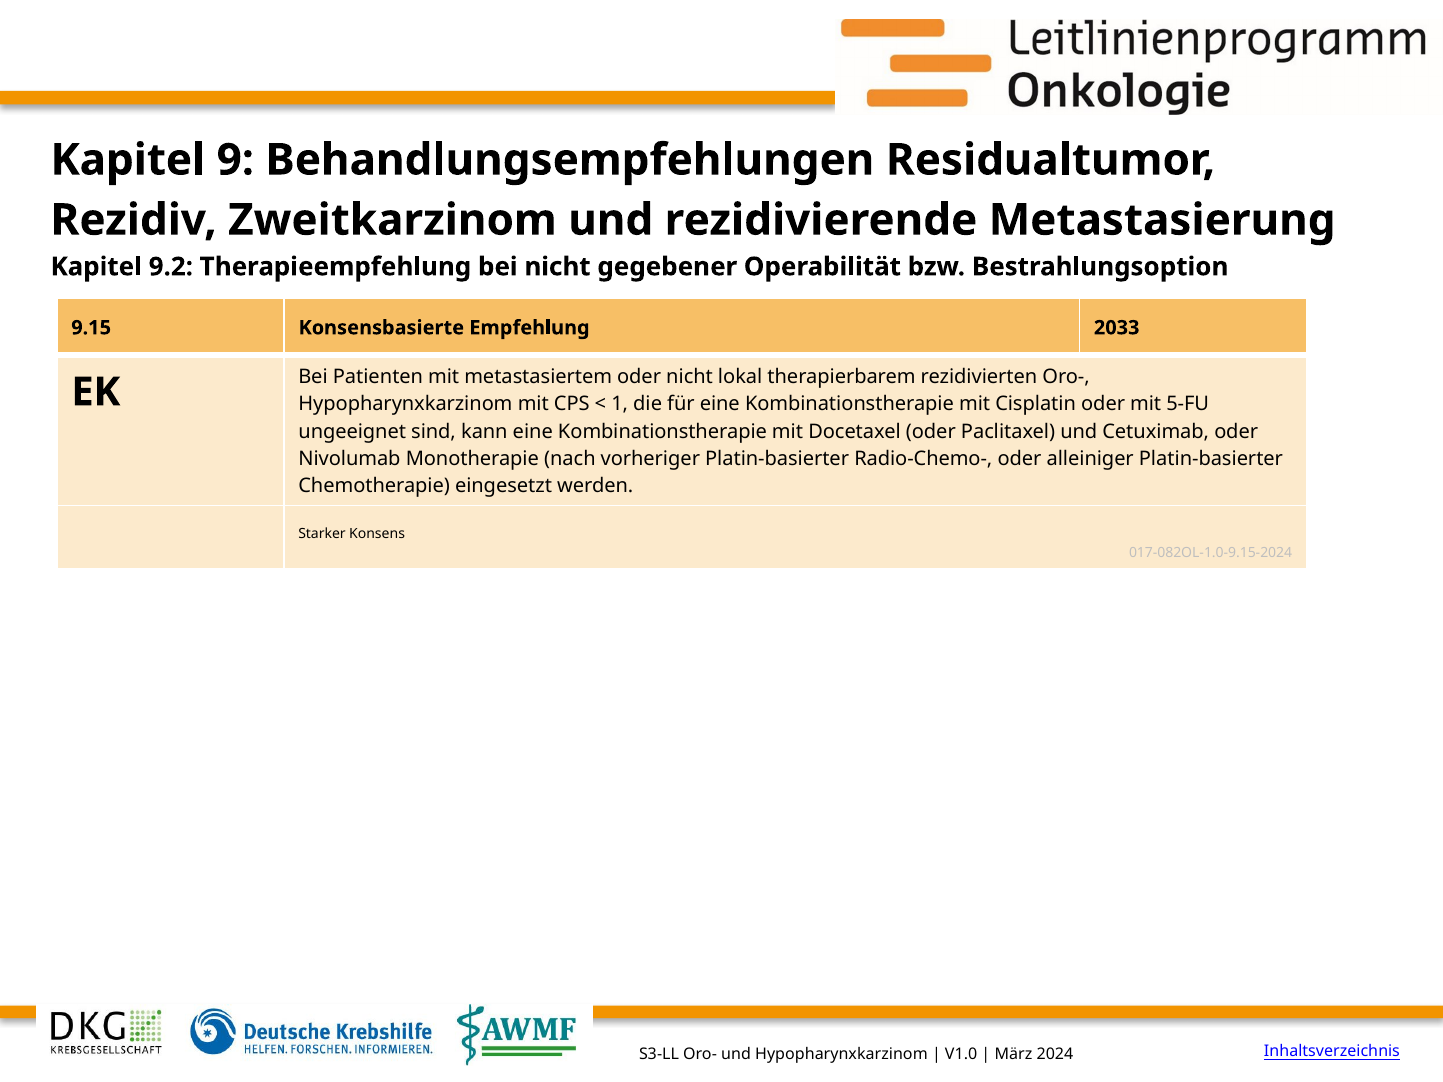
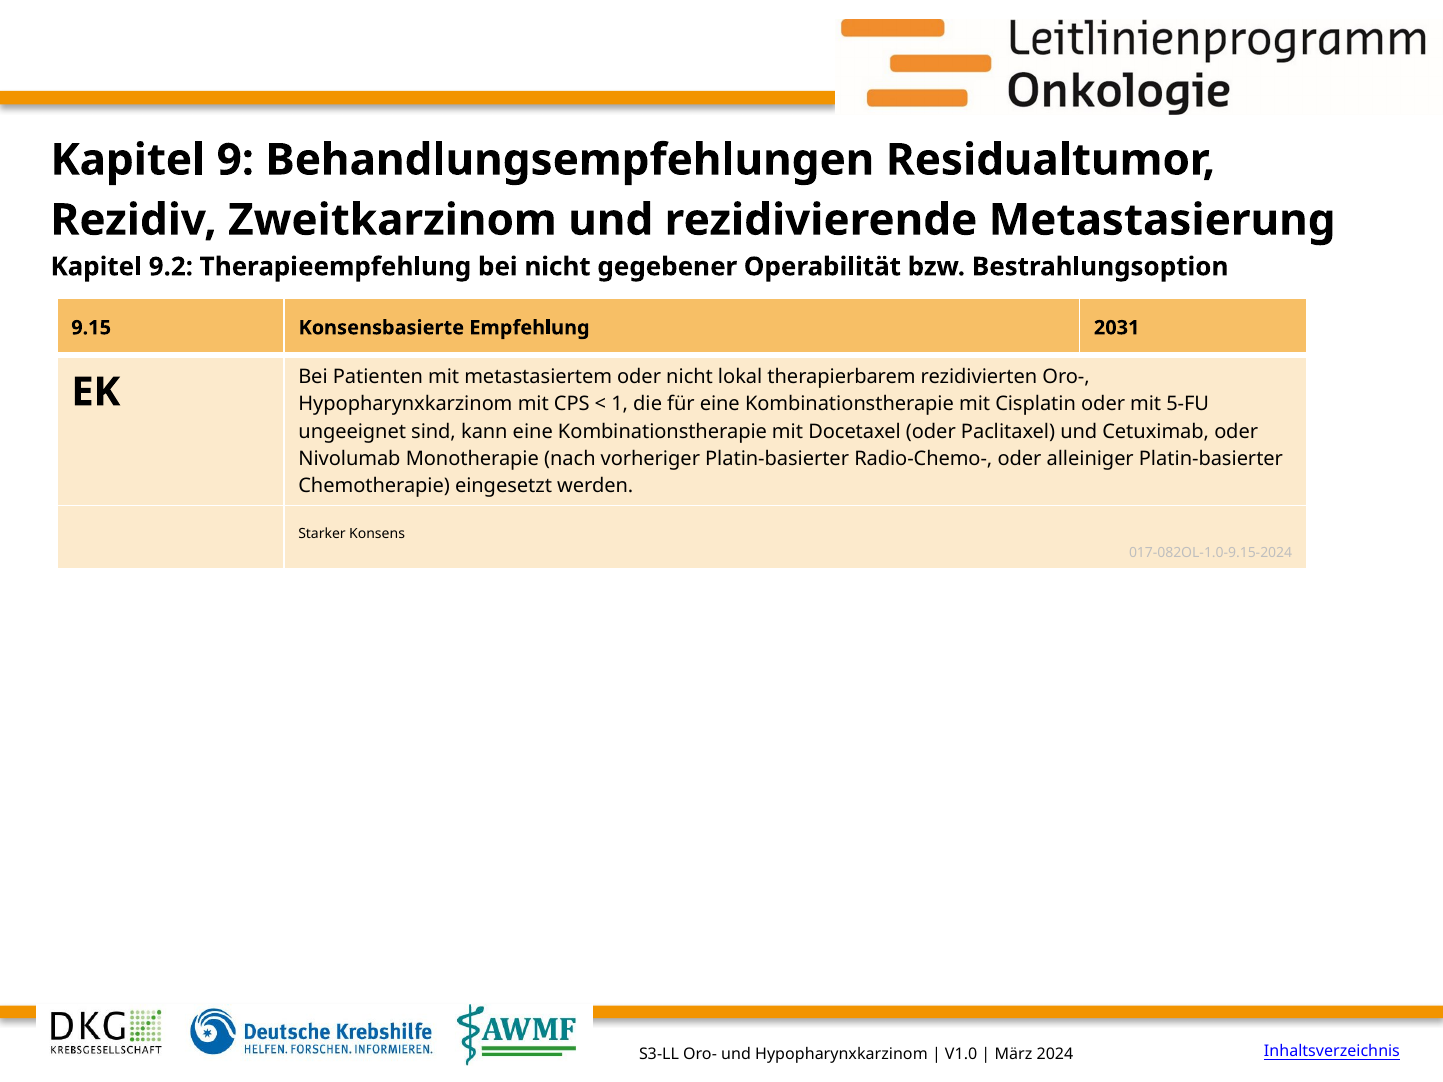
2033: 2033 -> 2031
